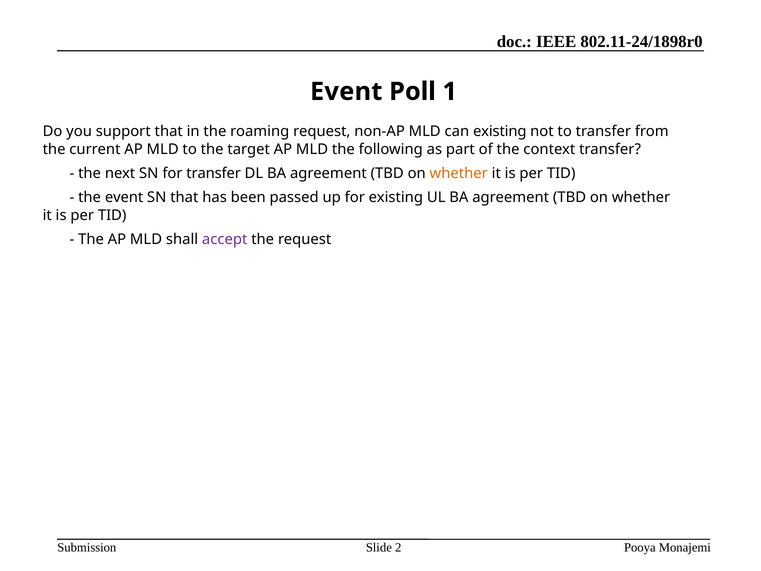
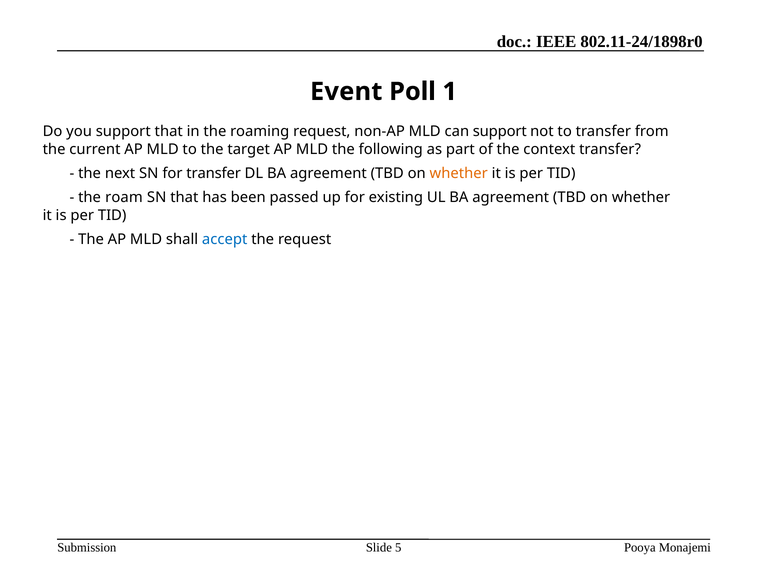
can existing: existing -> support
the event: event -> roam
accept colour: purple -> blue
2: 2 -> 5
